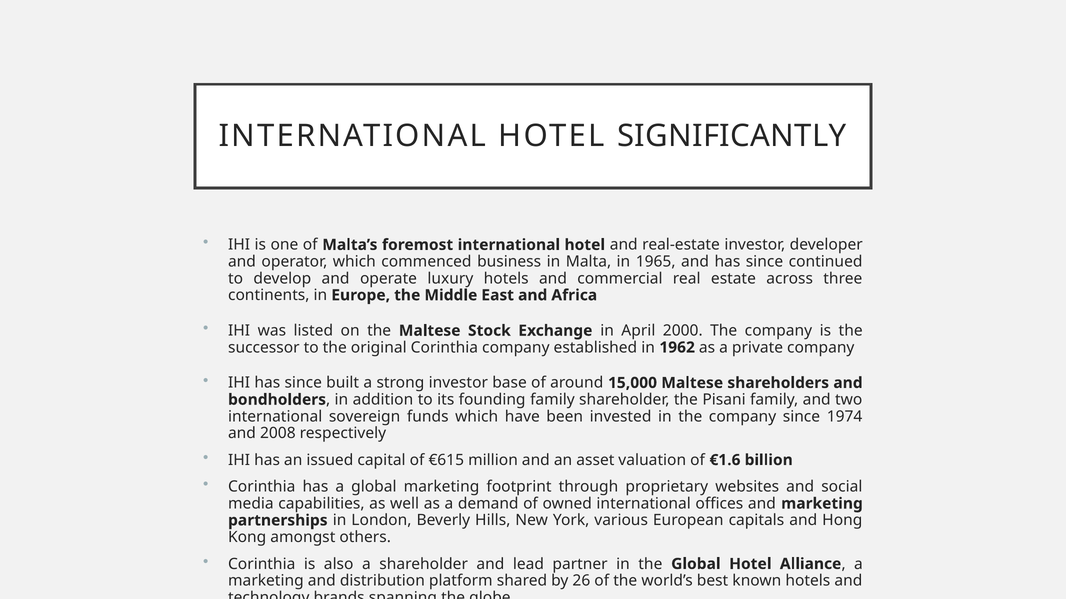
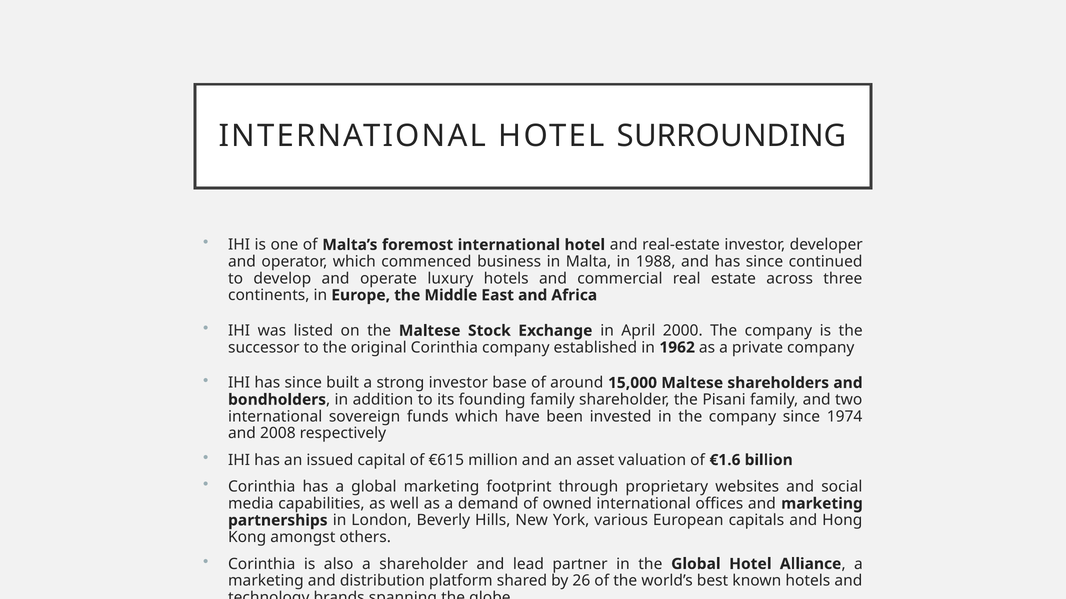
SIGNIFICANTLY: SIGNIFICANTLY -> SURROUNDING
1965: 1965 -> 1988
